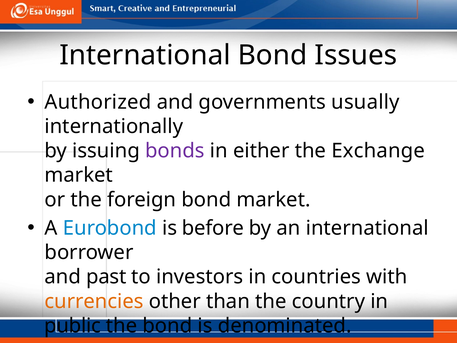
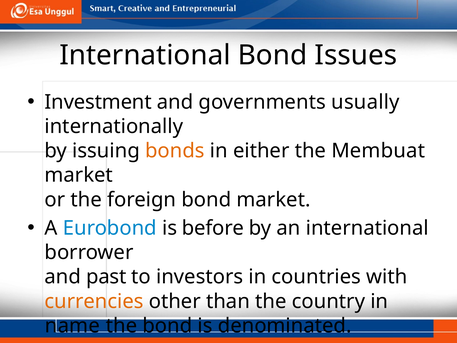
Authorized: Authorized -> Investment
bonds colour: purple -> orange
Exchange: Exchange -> Membuat
public: public -> name
